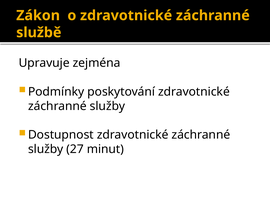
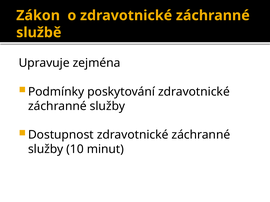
27: 27 -> 10
